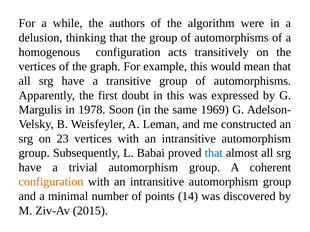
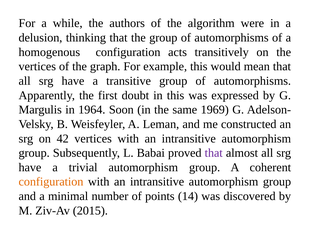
1978: 1978 -> 1964
23: 23 -> 42
that at (214, 153) colour: blue -> purple
